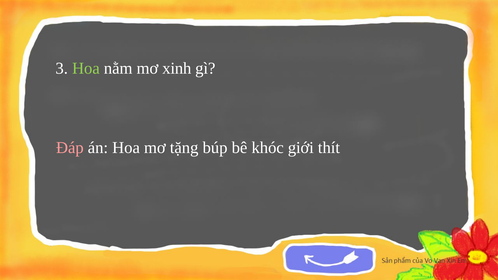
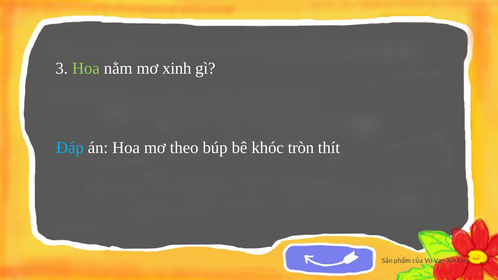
Đáp colour: pink -> light blue
tặng: tặng -> theo
giới: giới -> tròn
